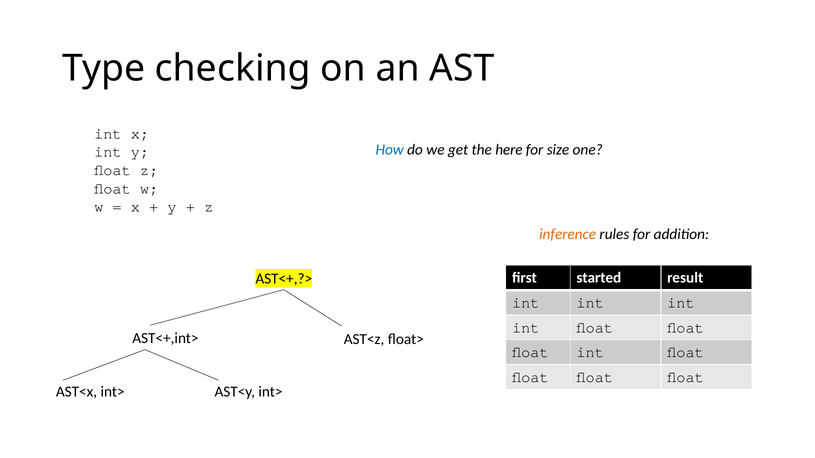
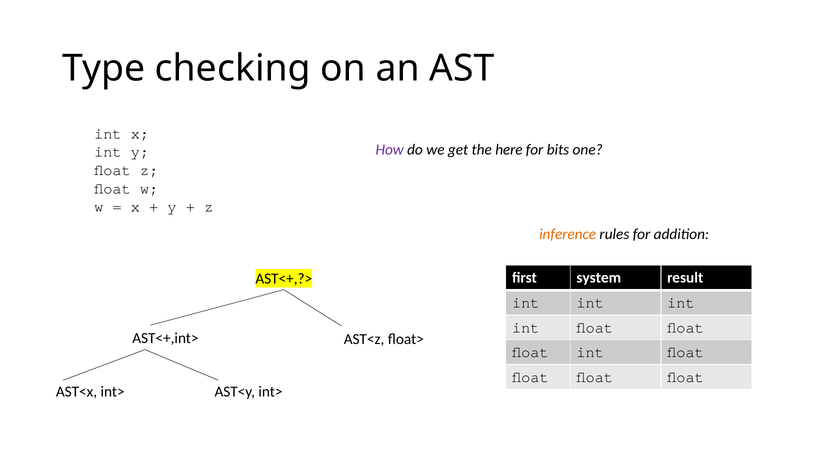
How colour: blue -> purple
size: size -> bits
started: started -> system
